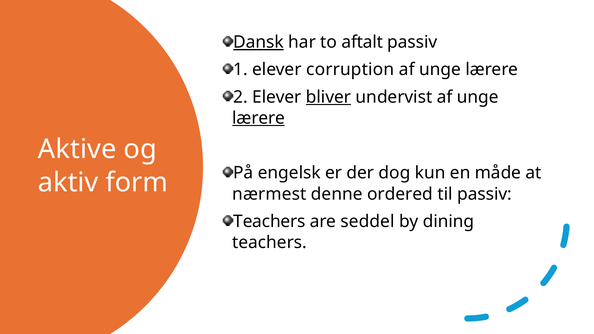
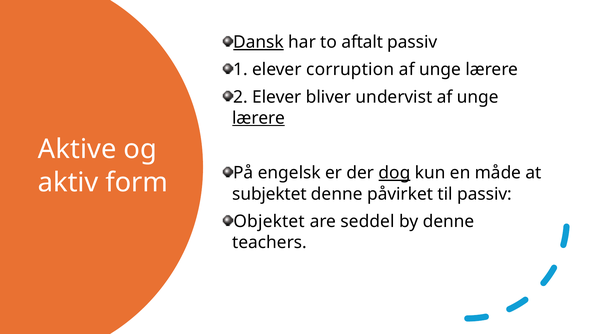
bliver underline: present -> none
dog underline: none -> present
nærmest: nærmest -> subjektet
ordered: ordered -> påvirket
Teachers at (269, 222): Teachers -> Objektet
by dining: dining -> denne
